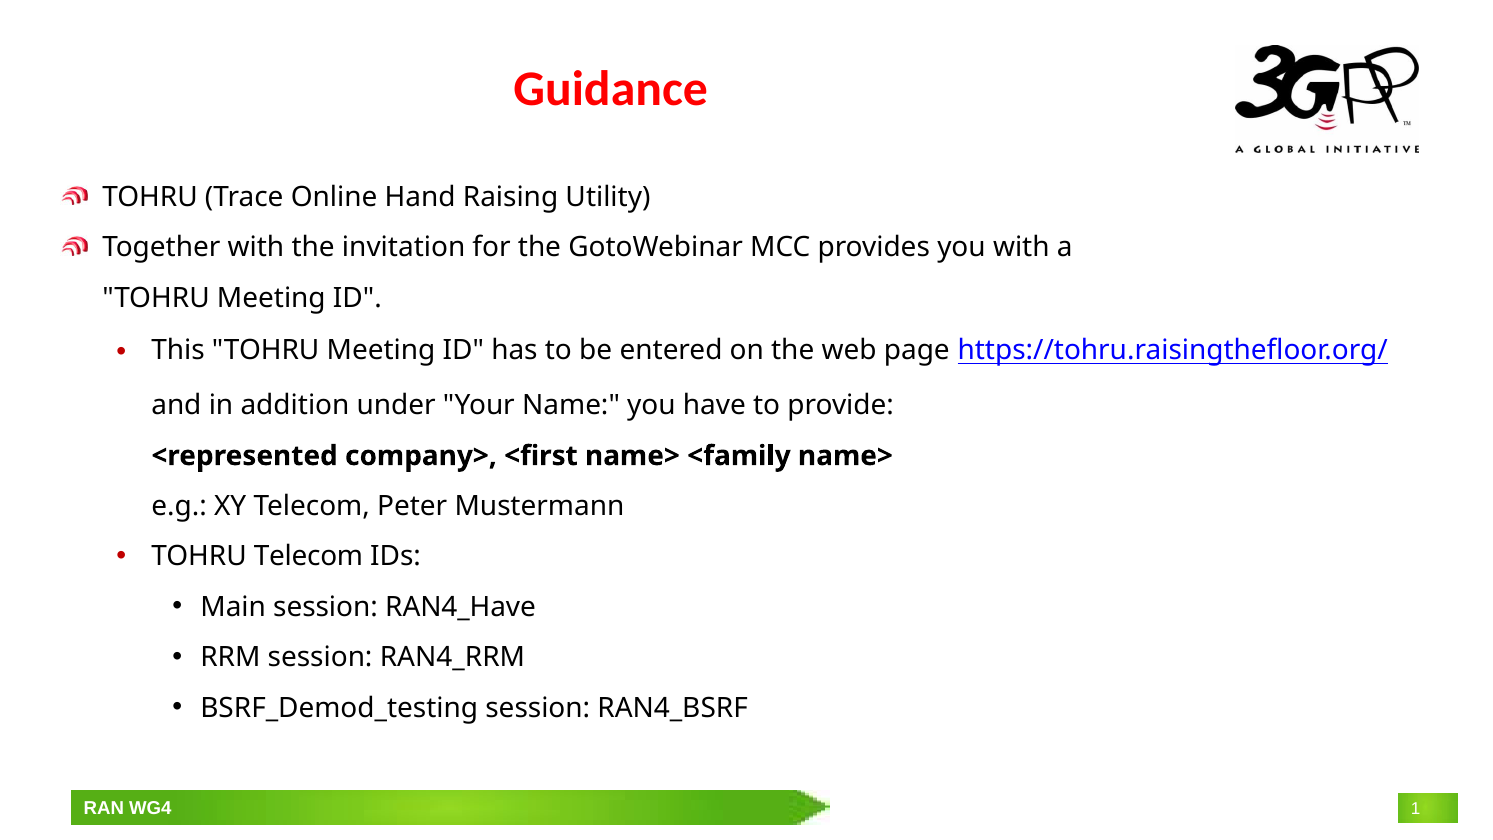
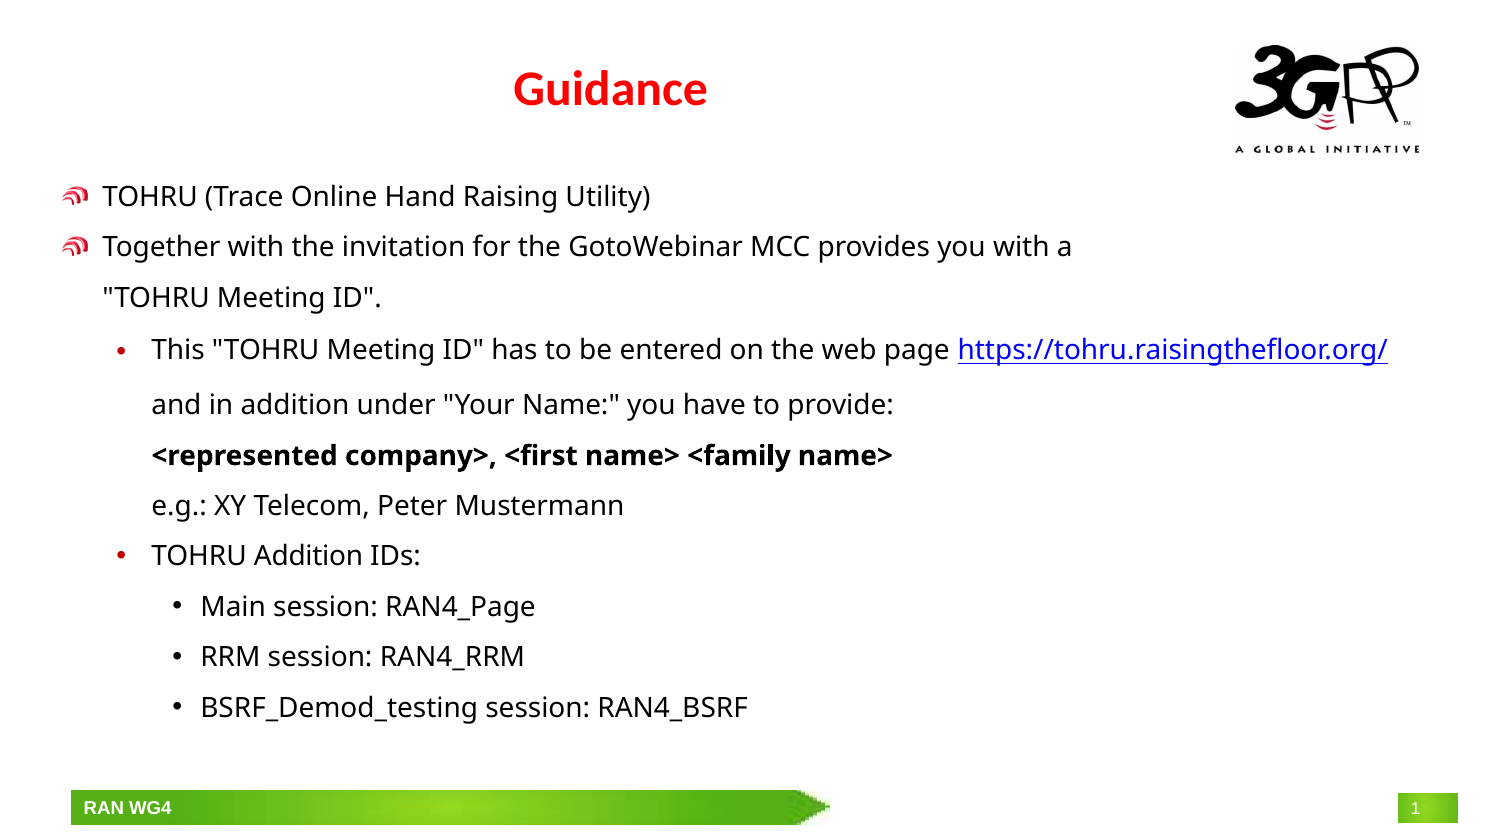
TOHRU Telecom: Telecom -> Addition
RAN4_Have: RAN4_Have -> RAN4_Page
